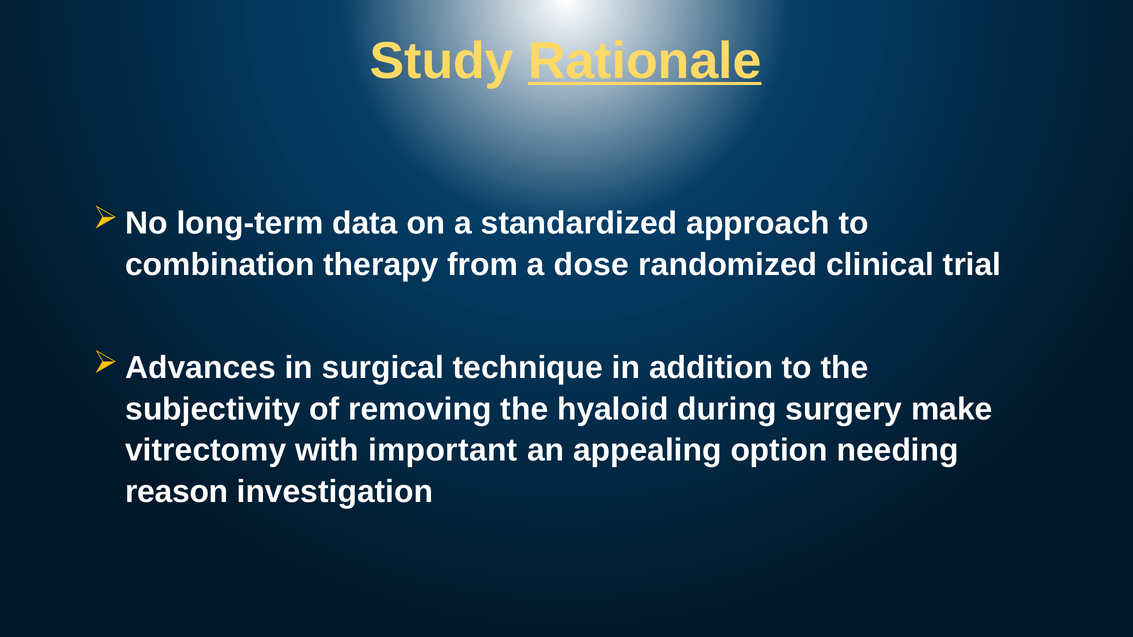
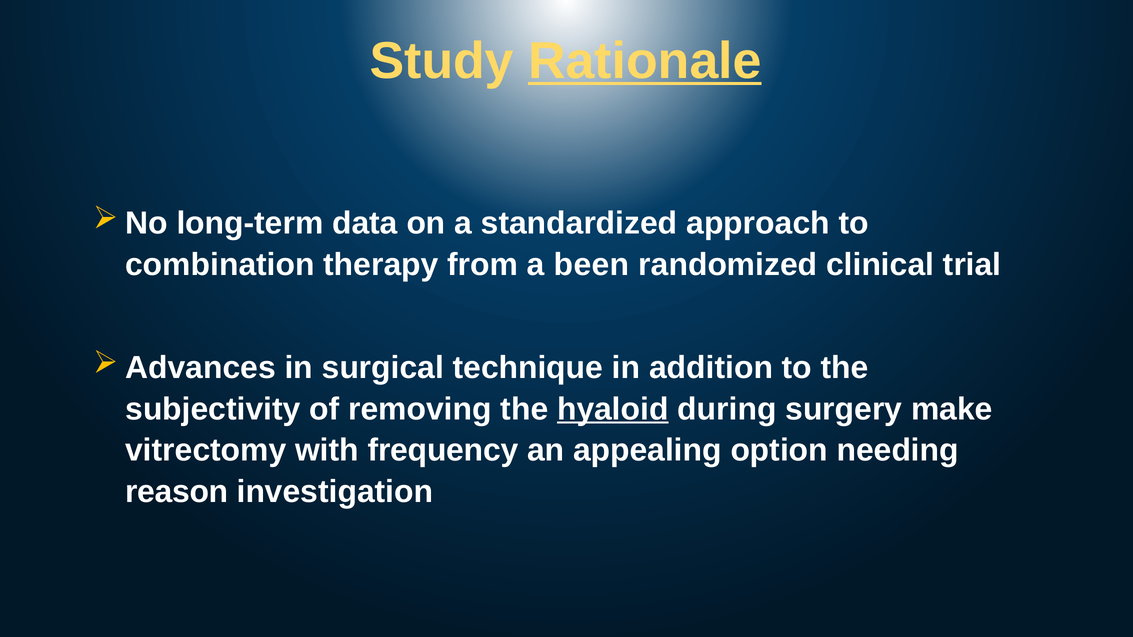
dose: dose -> been
hyaloid underline: none -> present
important: important -> frequency
